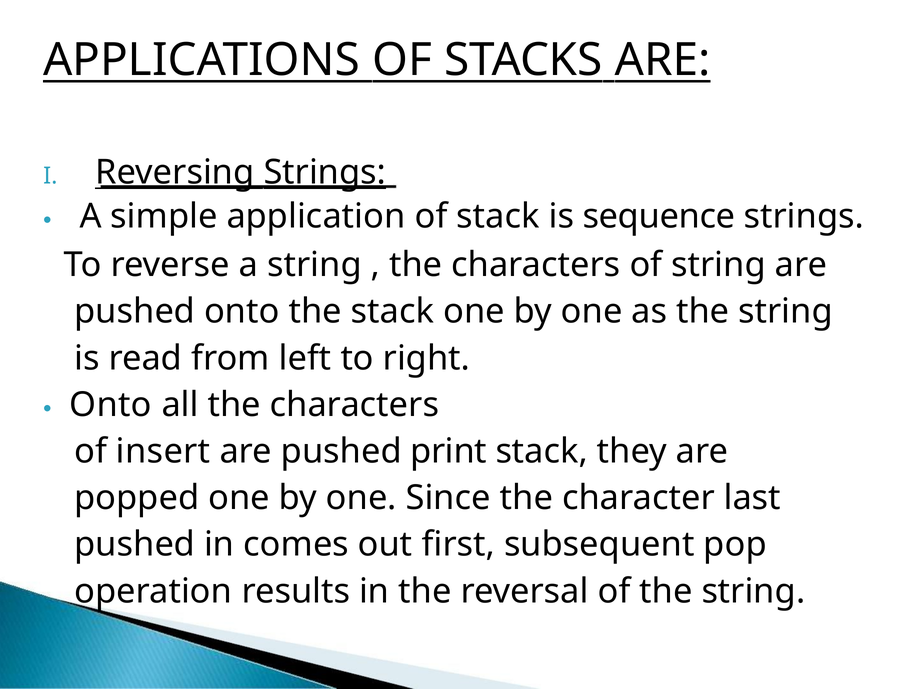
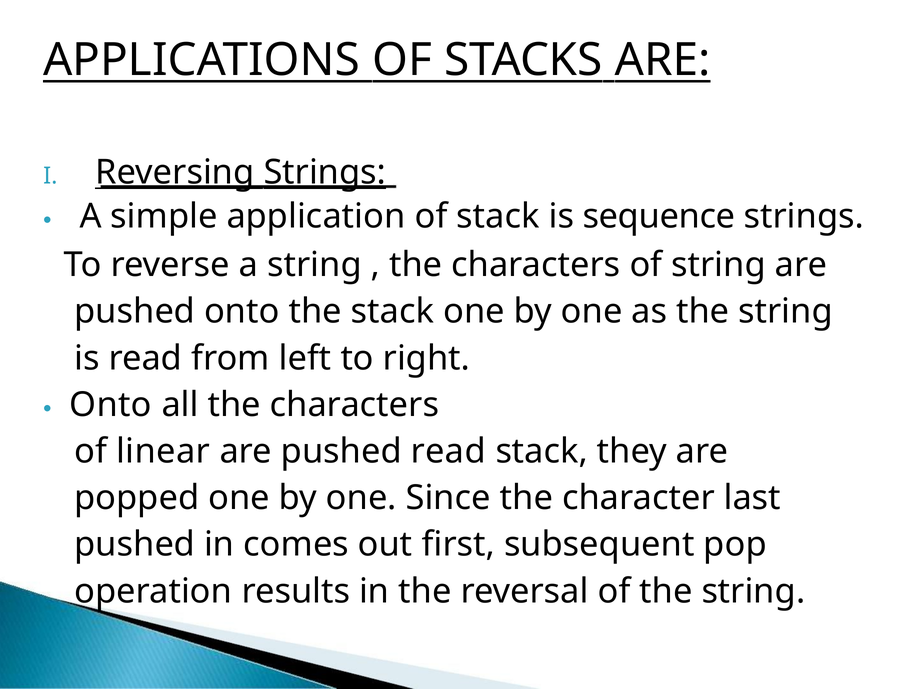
insert: insert -> linear
pushed print: print -> read
